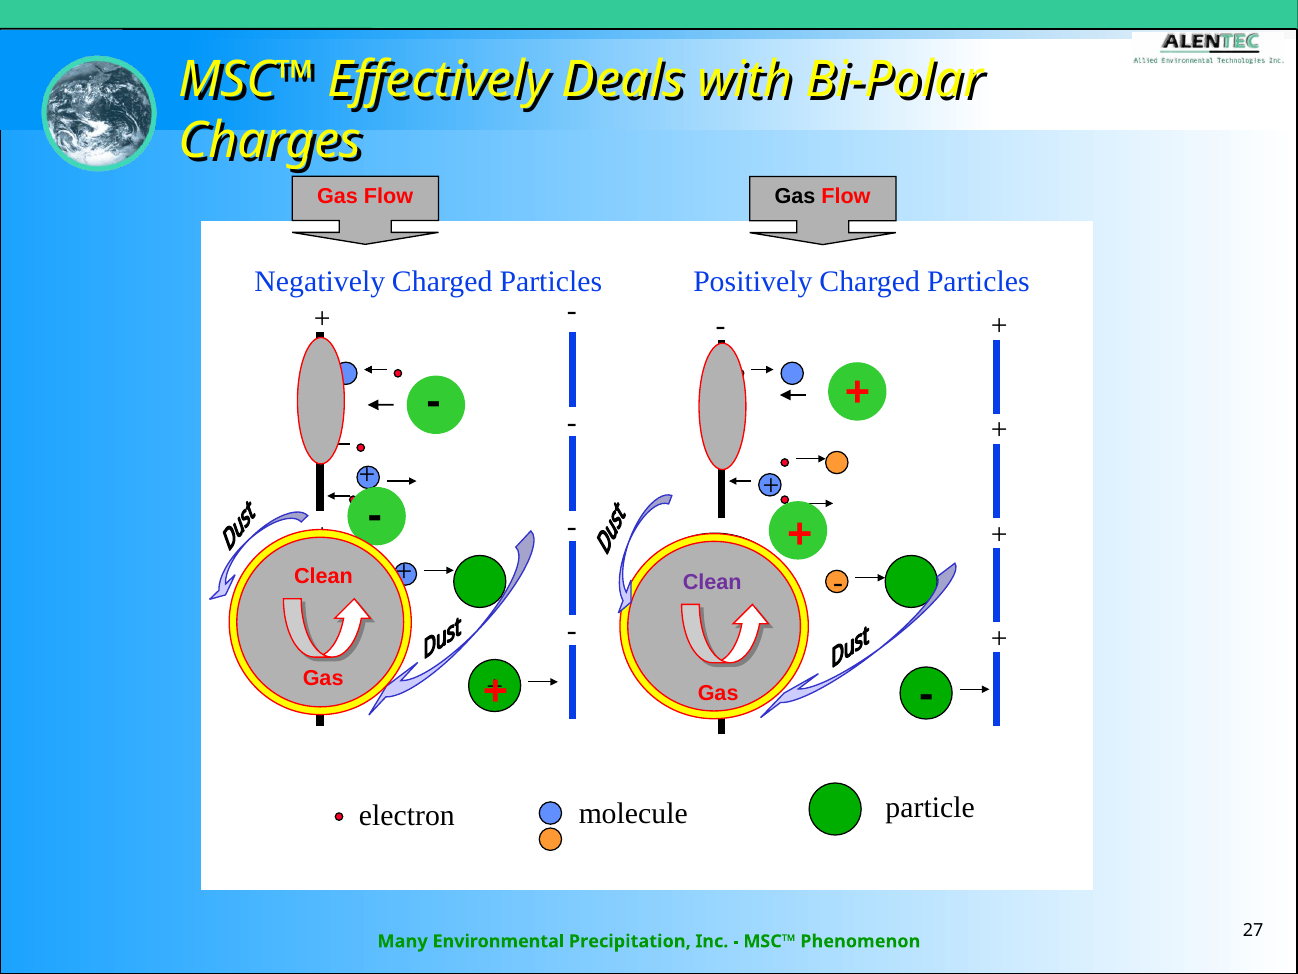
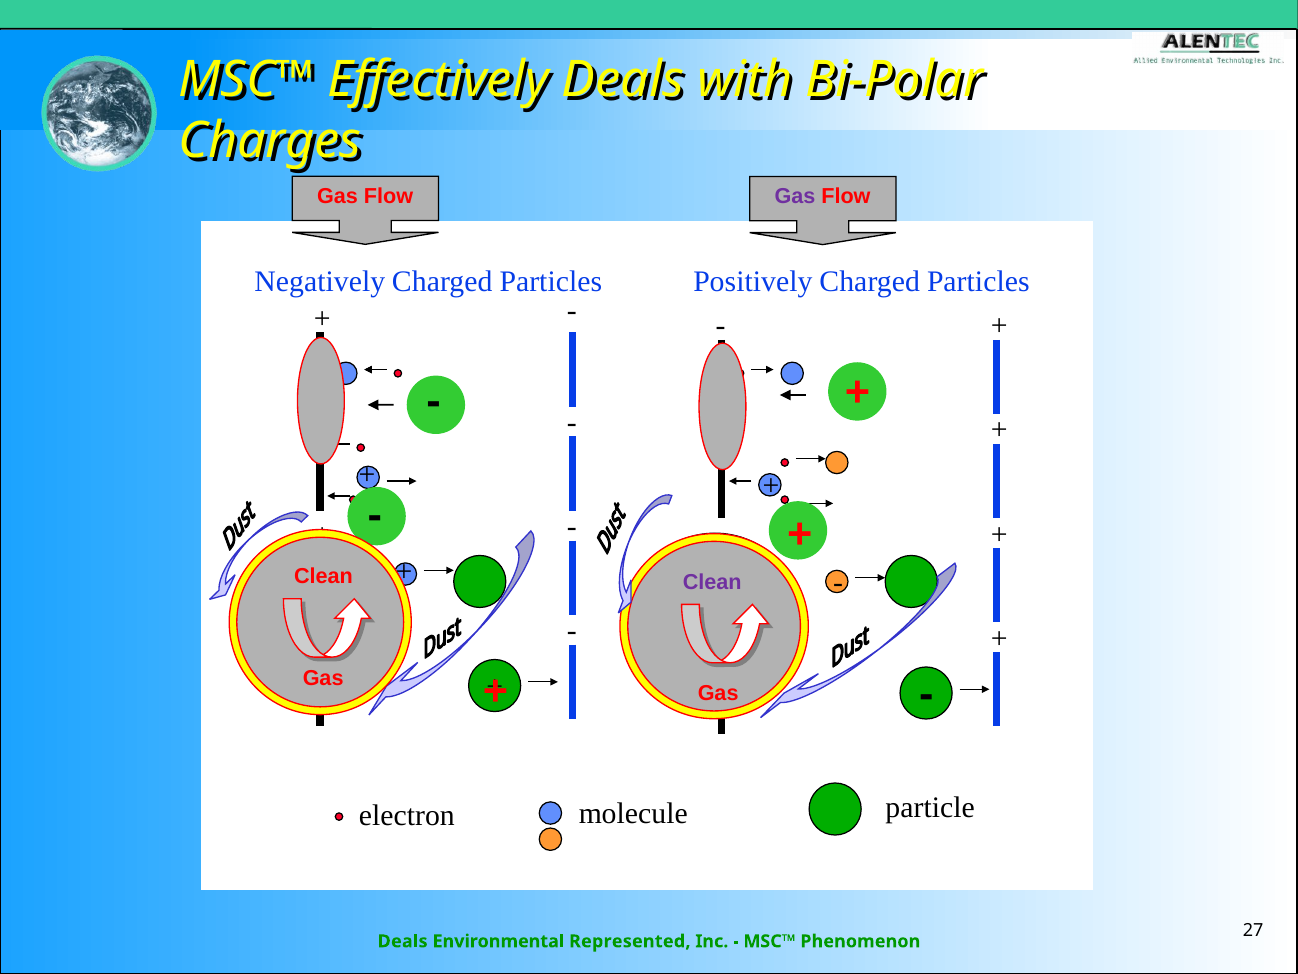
Gas at (795, 197) colour: black -> purple
Many at (403, 941): Many -> Deals
Precipitation: Precipitation -> Represented
